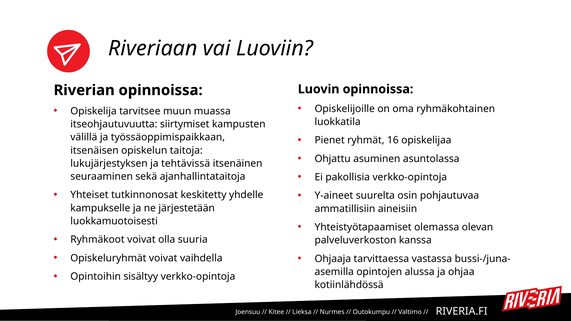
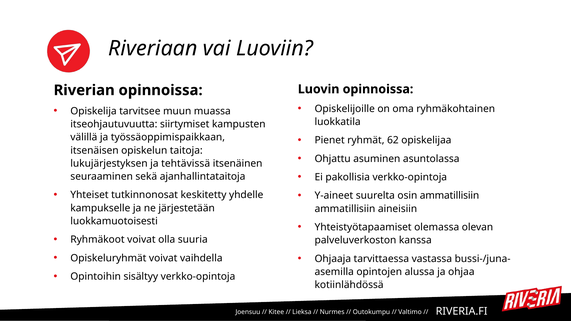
16: 16 -> 62
osin pohjautuvaa: pohjautuvaa -> ammatillisiin
